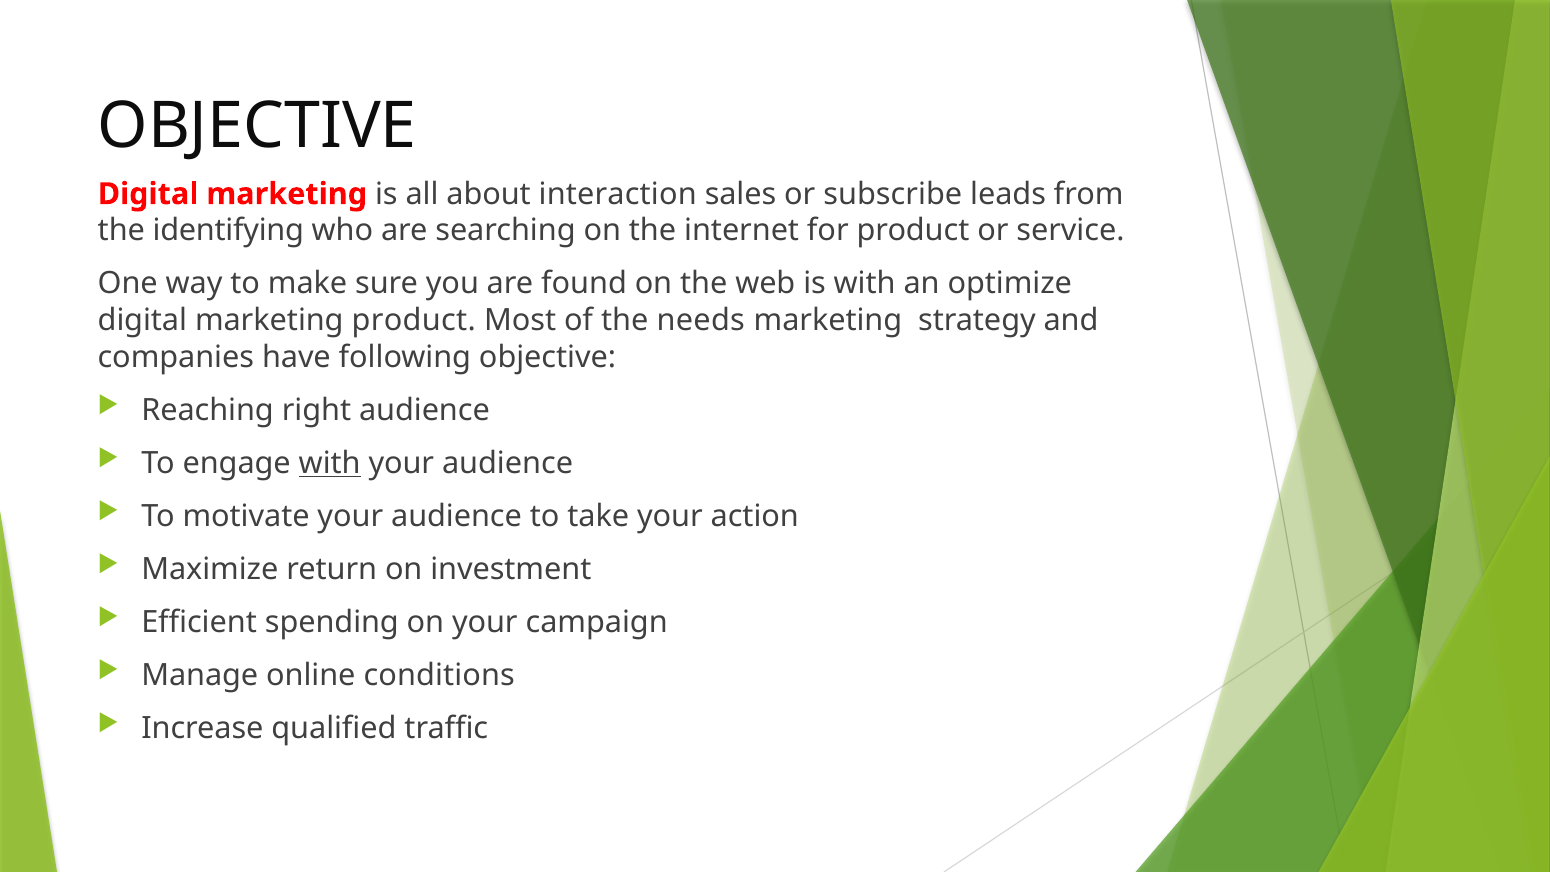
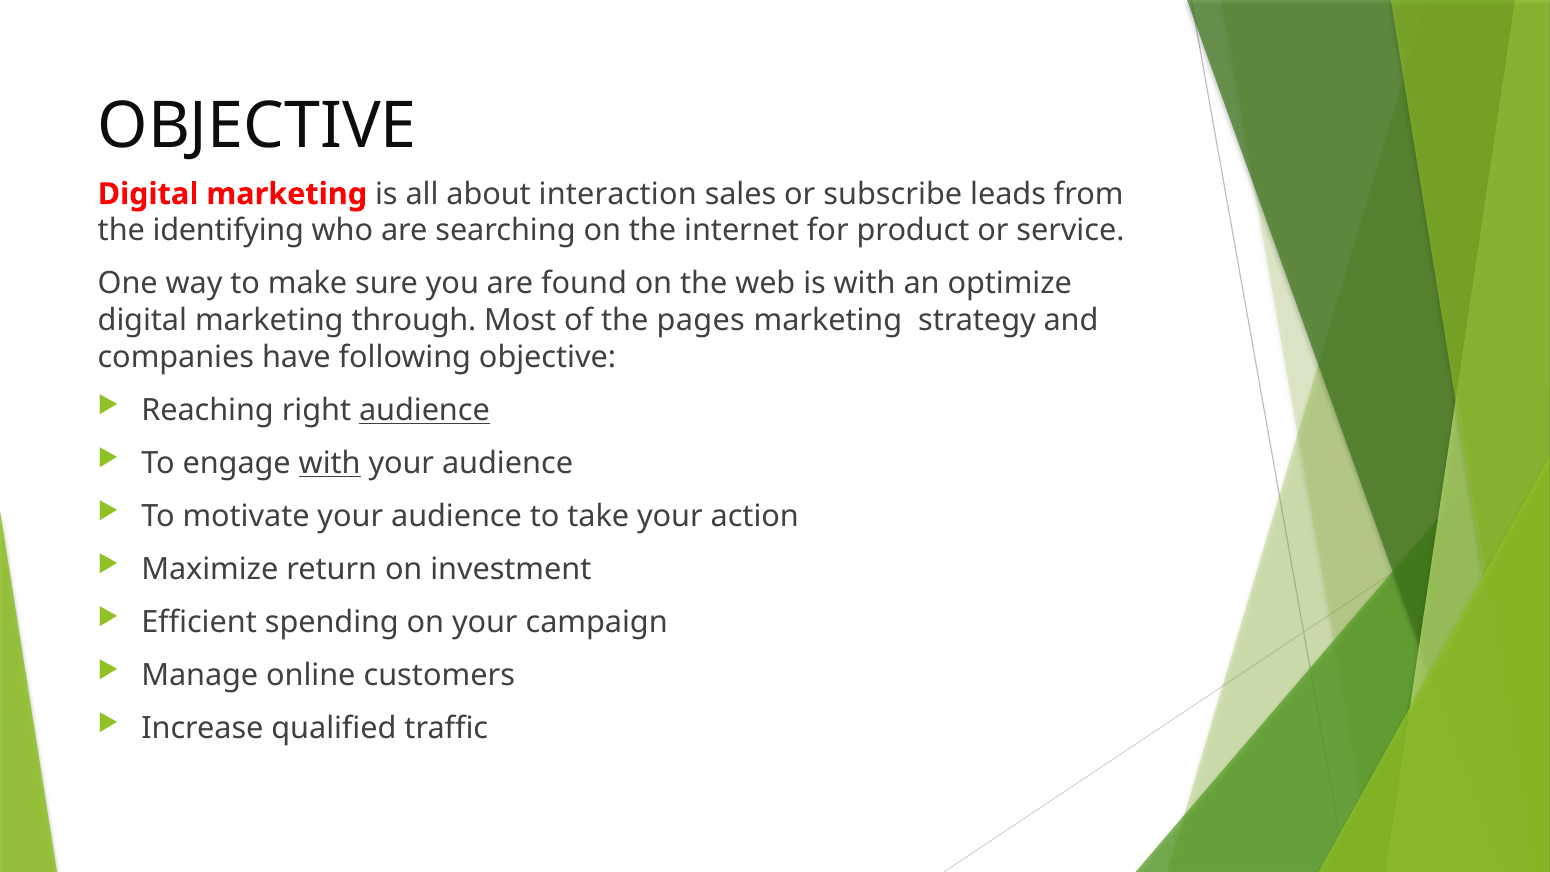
marketing product: product -> through
needs: needs -> pages
audience at (424, 410) underline: none -> present
conditions: conditions -> customers
